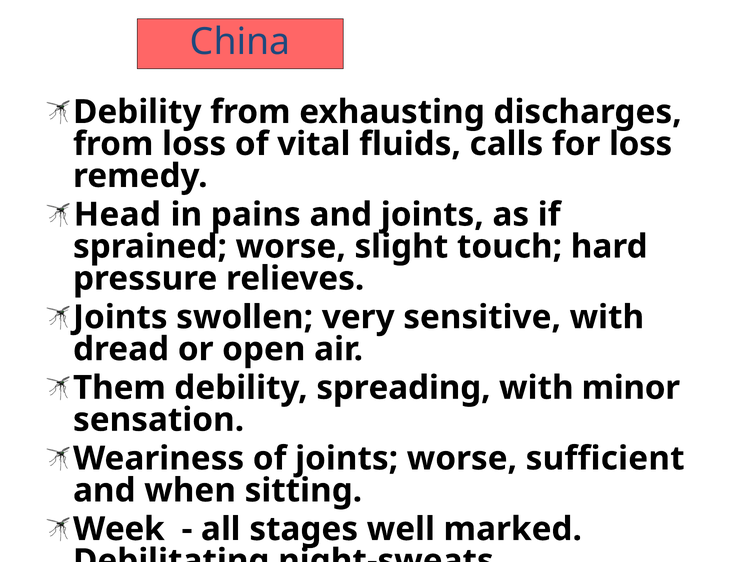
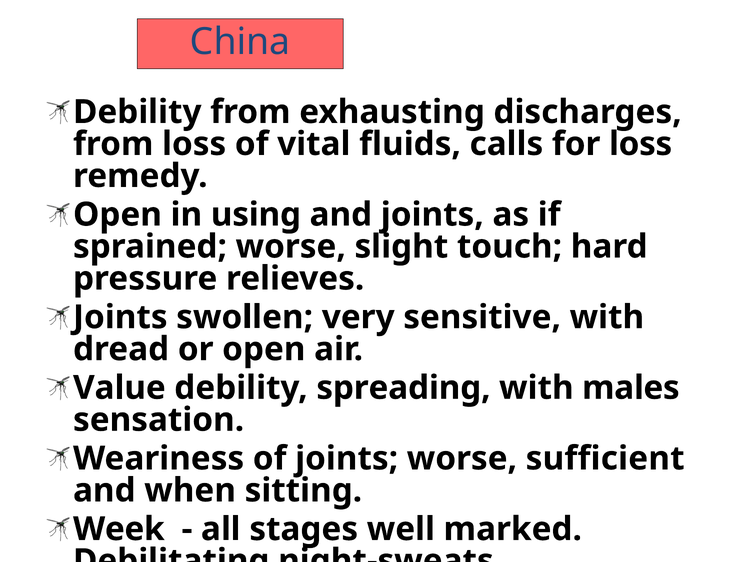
Head at (117, 215): Head -> Open
pains: pains -> using
Them: Them -> Value
minor: minor -> males
